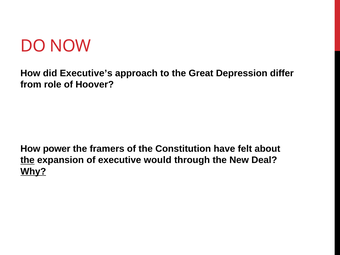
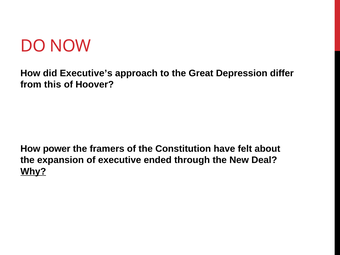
role: role -> this
the at (27, 160) underline: present -> none
would: would -> ended
